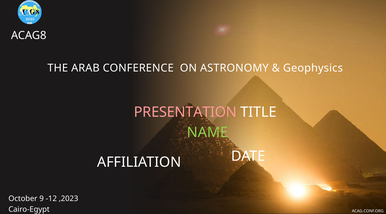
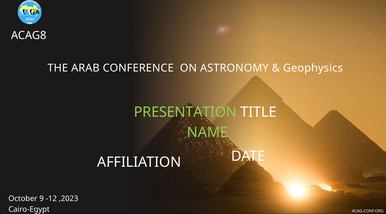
PRESENTATION colour: pink -> light green
